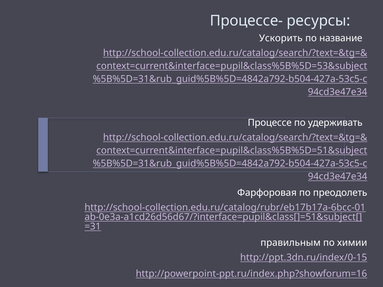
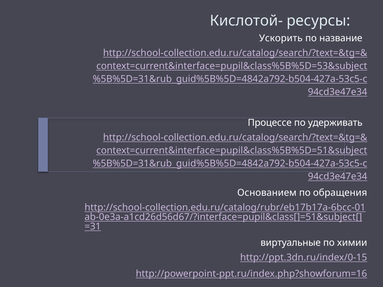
Процессе-: Процессе- -> Кислотой-
Фарфоровая: Фарфоровая -> Основанием
преодолеть: преодолеть -> обращения
правильным: правильным -> виртуальные
